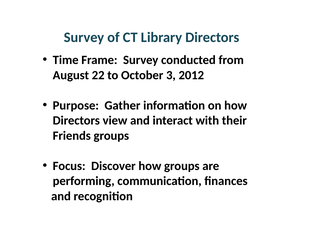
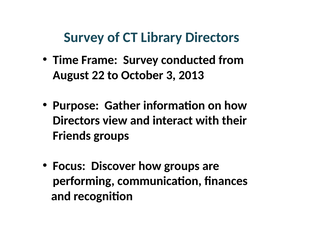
2012: 2012 -> 2013
